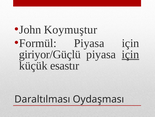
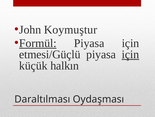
Formül underline: none -> present
giriyor/Güçlü: giriyor/Güçlü -> etmesi/Güçlü
esastır: esastır -> halkın
